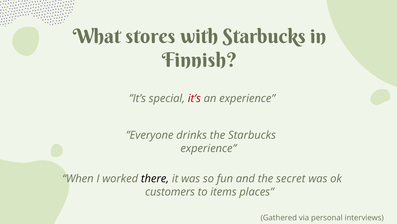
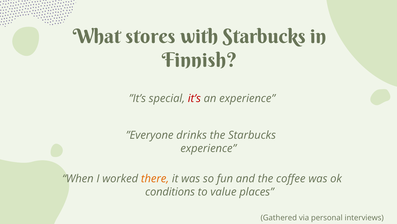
there colour: black -> orange
secret: secret -> coffee
customers: customers -> conditions
items: items -> value
